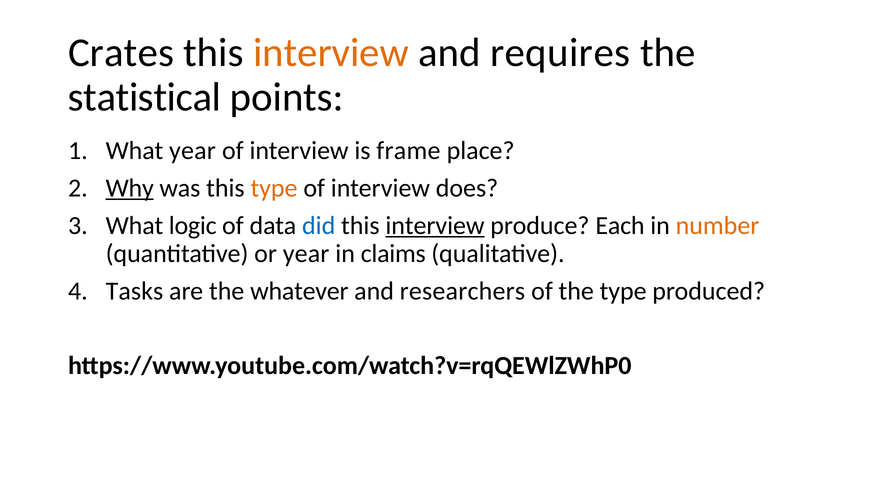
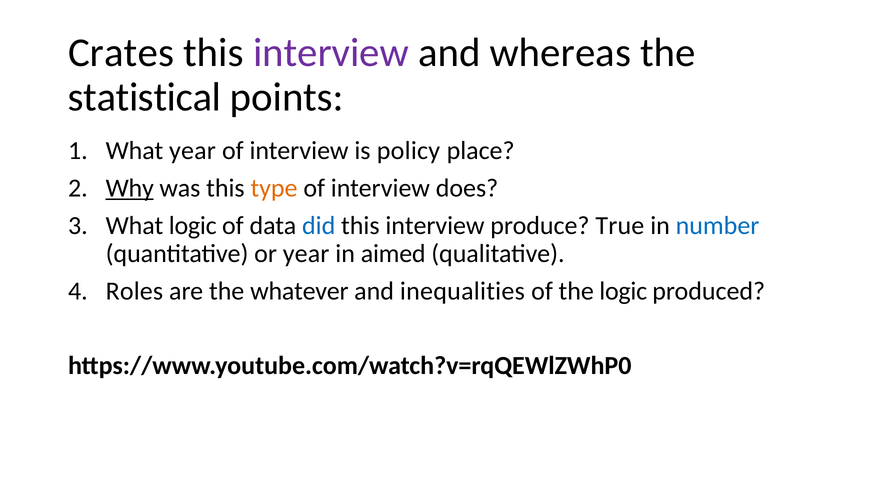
interview at (331, 53) colour: orange -> purple
requires: requires -> whereas
frame: frame -> policy
interview at (435, 225) underline: present -> none
Each: Each -> True
number colour: orange -> blue
claims: claims -> aimed
Tasks: Tasks -> Roles
researchers: researchers -> inequalities
the type: type -> logic
